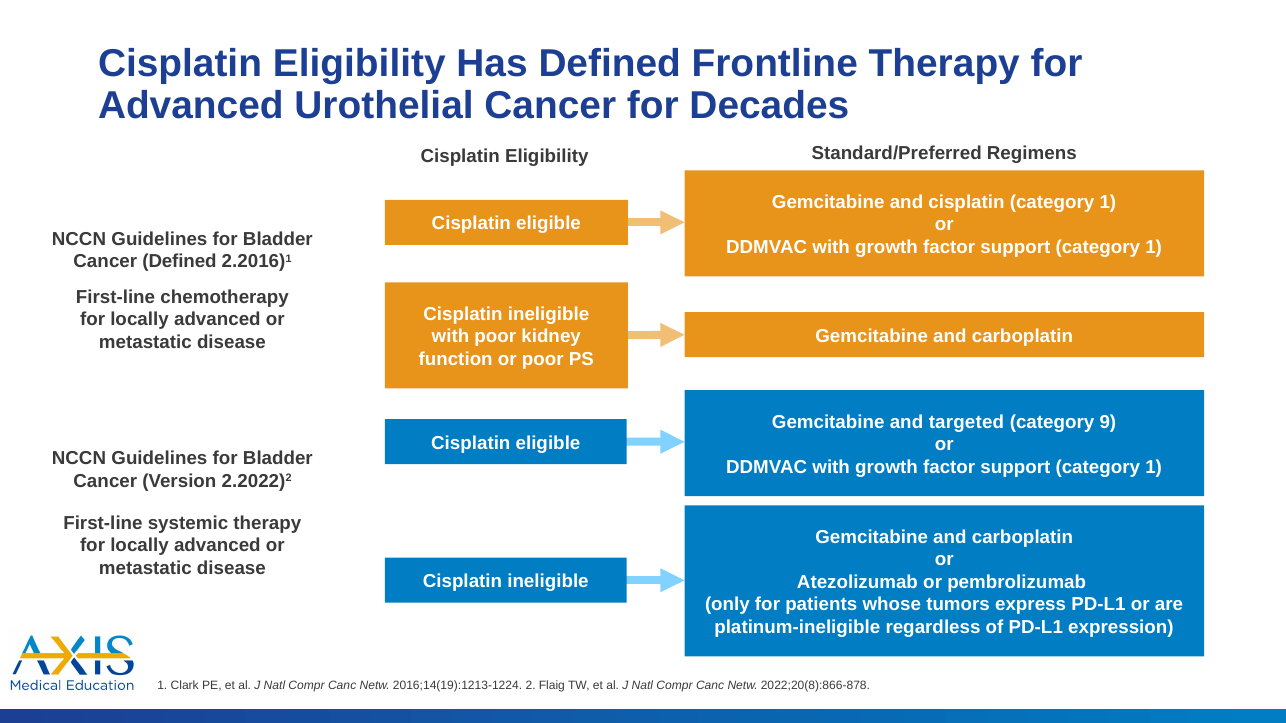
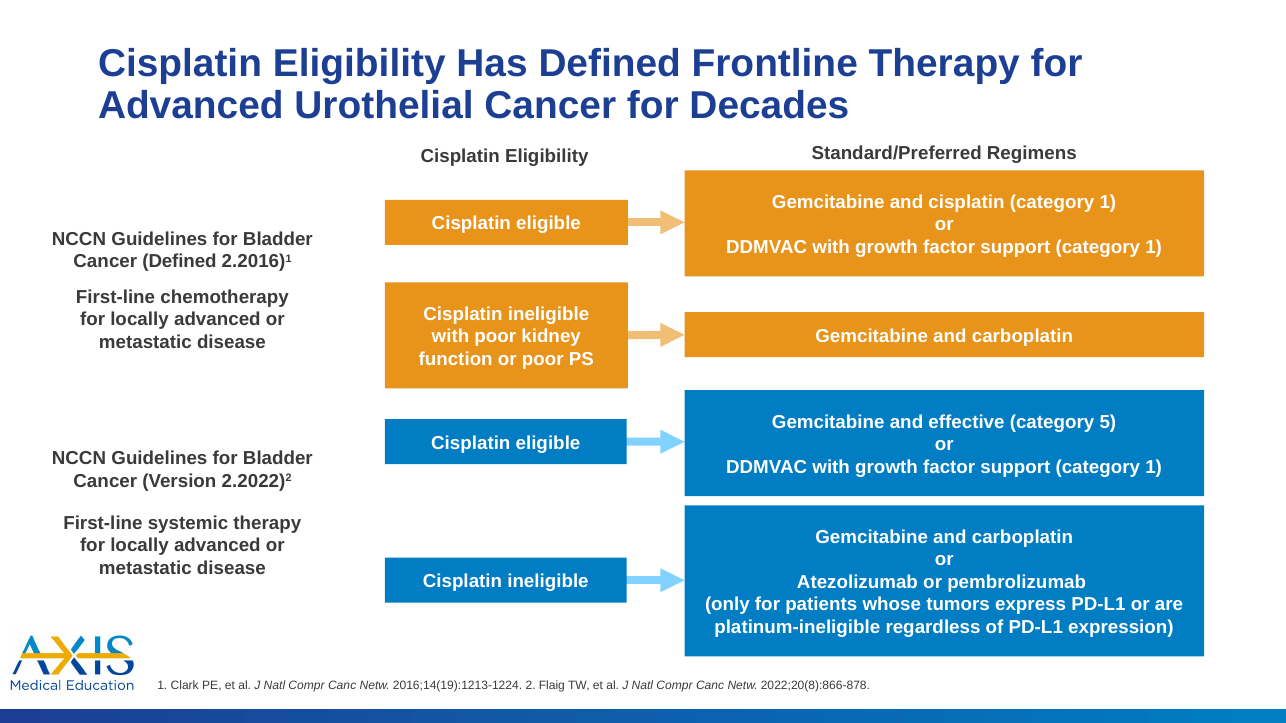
targeted: targeted -> effective
9: 9 -> 5
